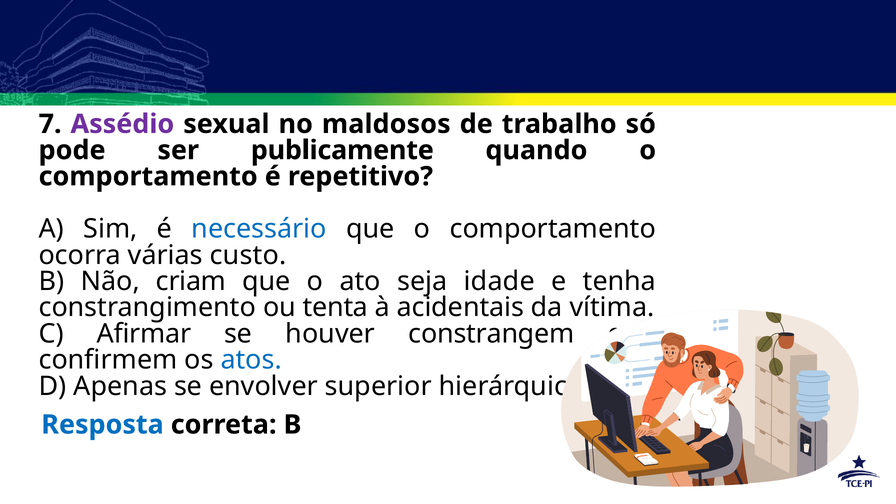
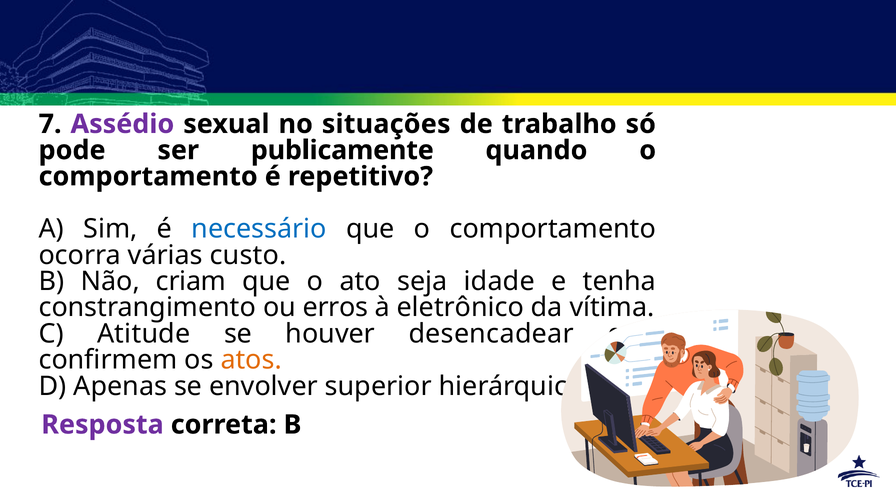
maldosos: maldosos -> situações
tenta: tenta -> erros
acidentais: acidentais -> eletrônico
Afirmar: Afirmar -> Atitude
constrangem: constrangem -> desencadear
atos colour: blue -> orange
Resposta colour: blue -> purple
